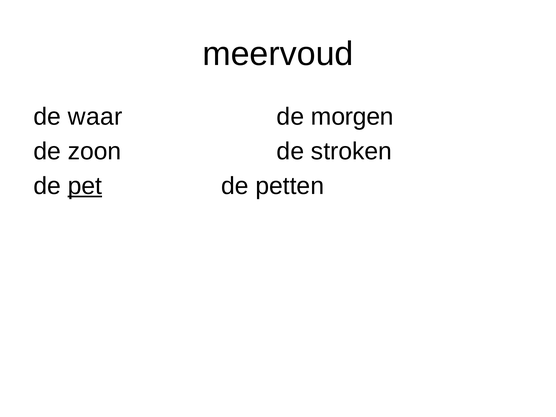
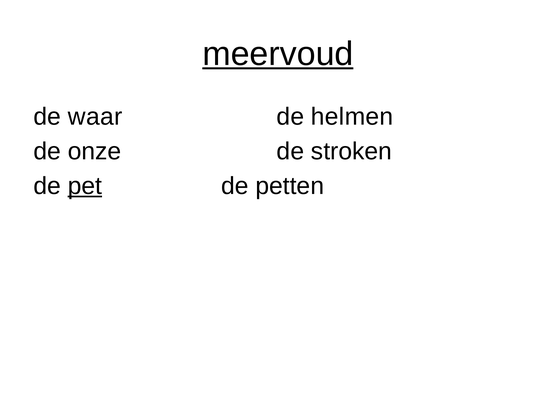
meervoud underline: none -> present
morgen: morgen -> helmen
zoon: zoon -> onze
